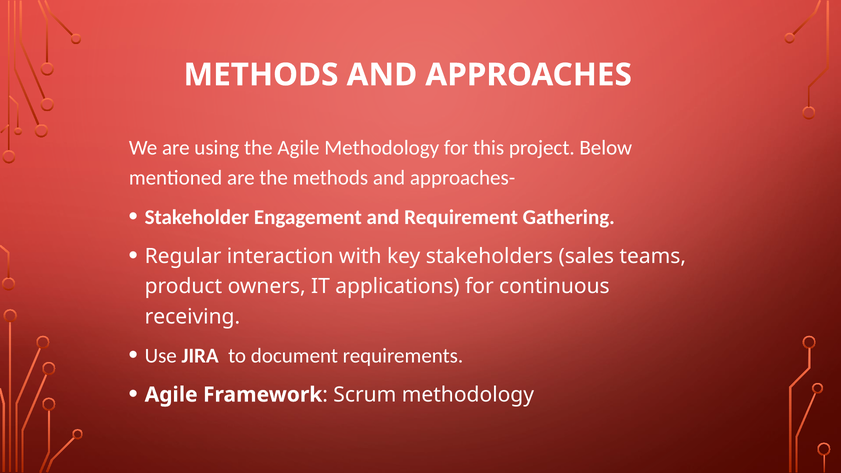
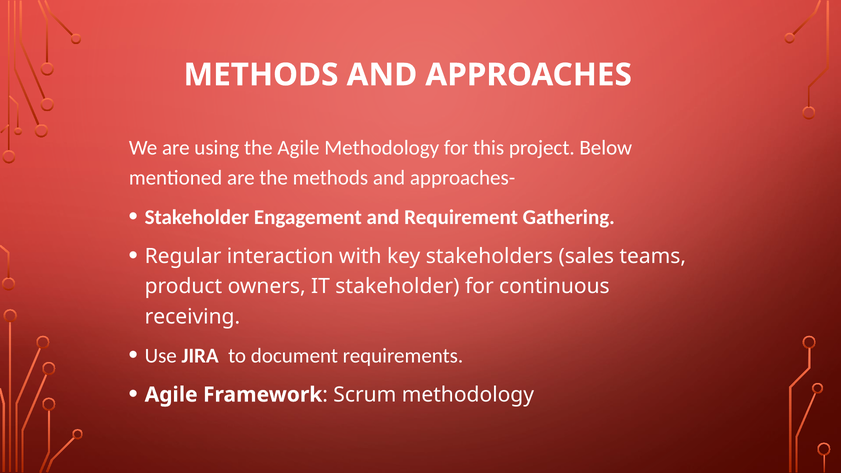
IT applications: applications -> stakeholder
